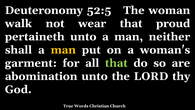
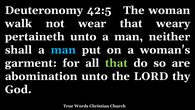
52:5: 52:5 -> 42:5
proud: proud -> weary
man at (63, 50) colour: yellow -> light blue
